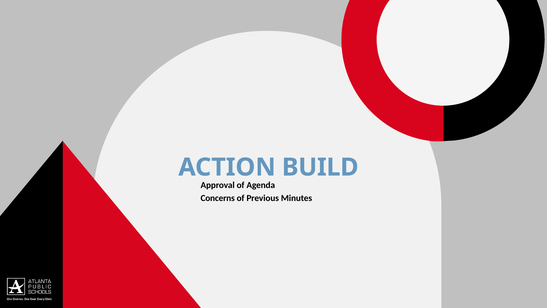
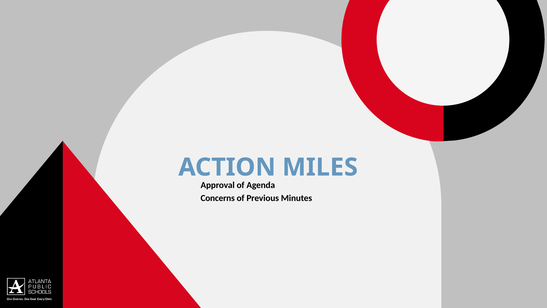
BUILD: BUILD -> MILES
